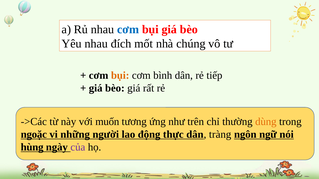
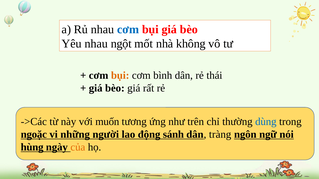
đích: đích -> ngột
chúng: chúng -> không
tiếp: tiếp -> thái
dùng colour: orange -> blue
thực: thực -> sánh
của colour: purple -> orange
